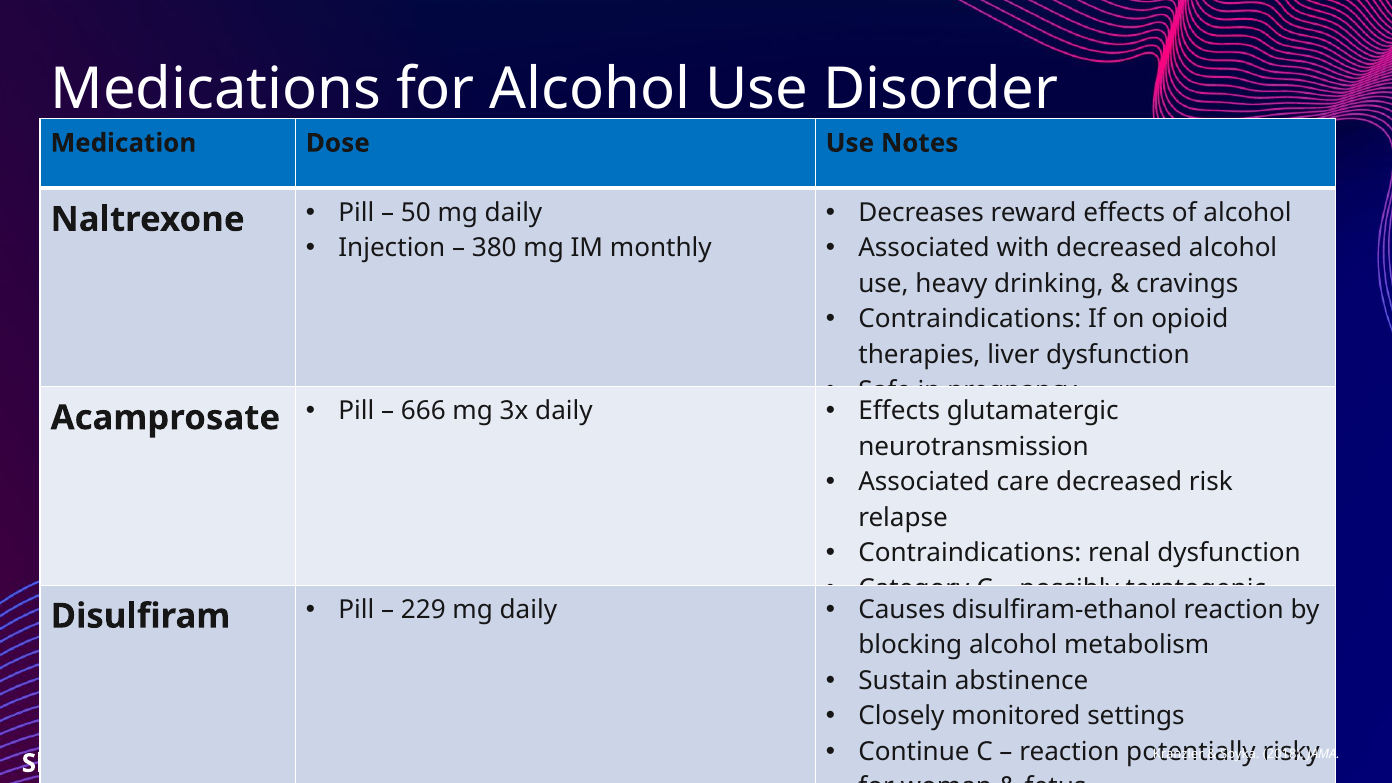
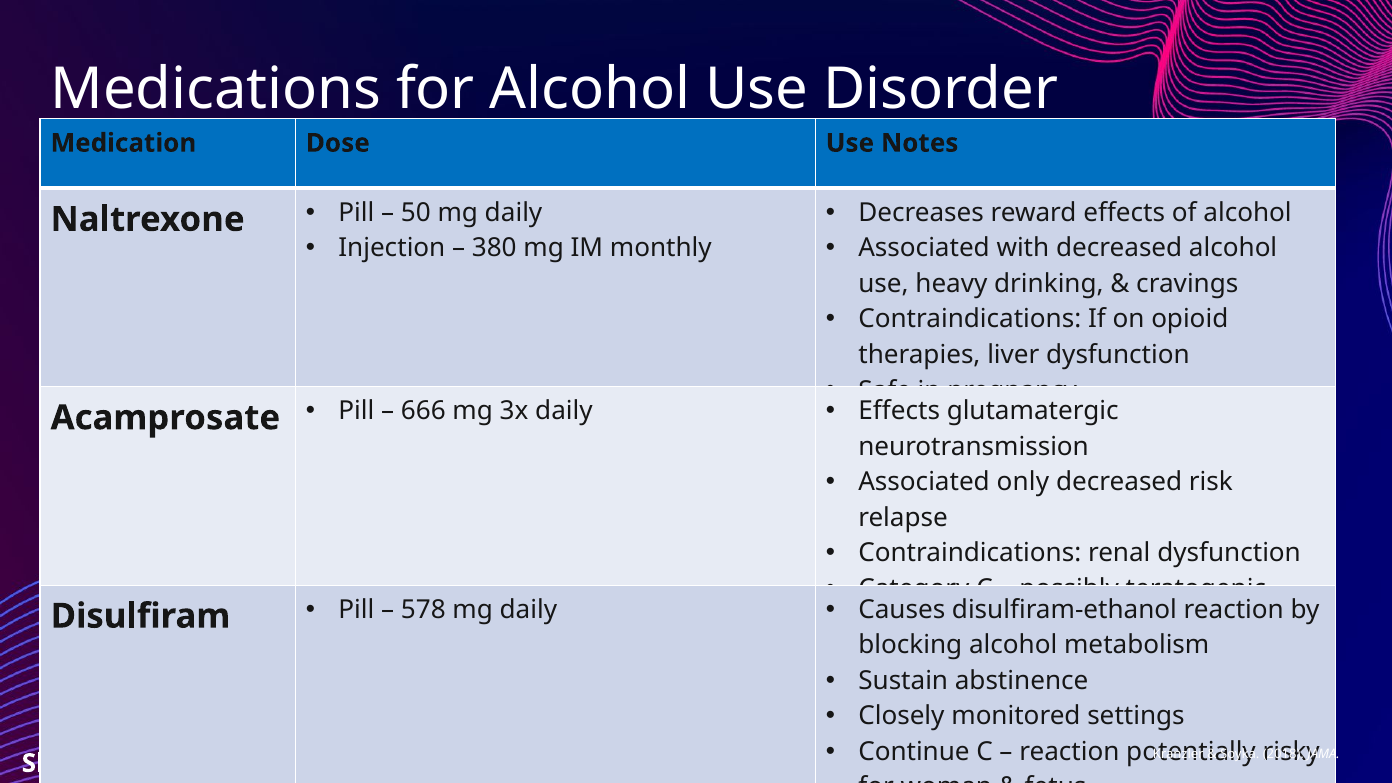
care: care -> only
229: 229 -> 578
